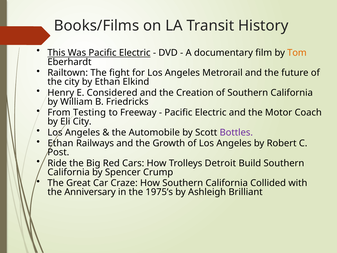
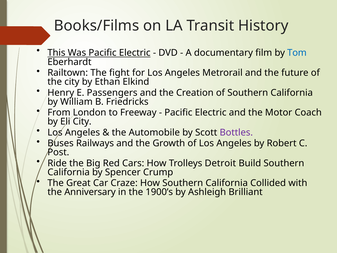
Tom colour: orange -> blue
Considered: Considered -> Passengers
Testing: Testing -> London
Ethan at (61, 143): Ethan -> Buses
1975’s: 1975’s -> 1900’s
